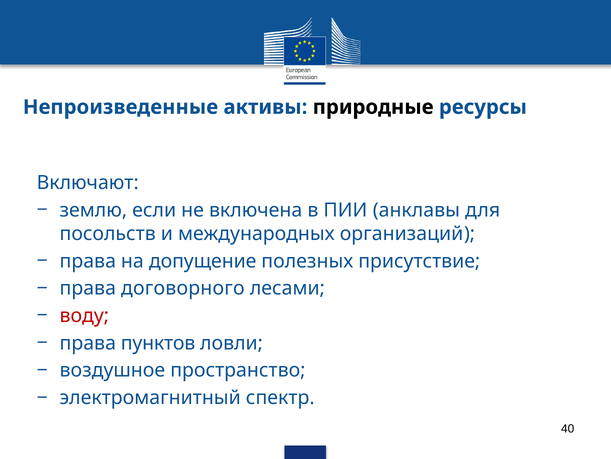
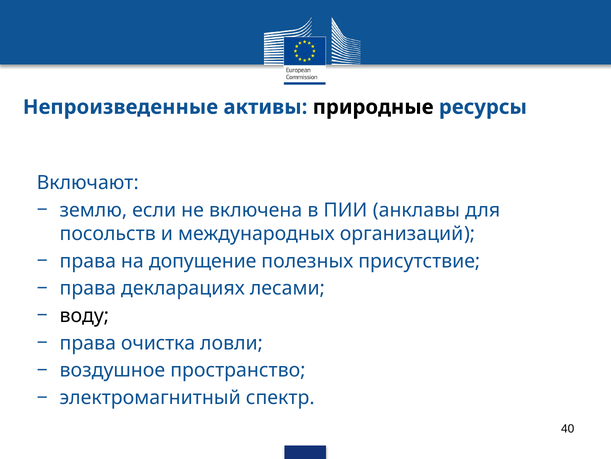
договорного: договорного -> декларациях
воду colour: red -> black
пунктов: пунктов -> очистка
